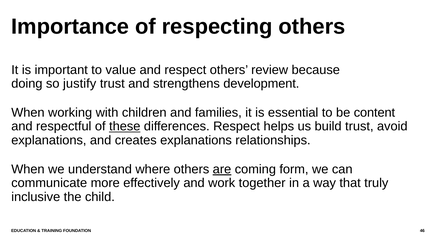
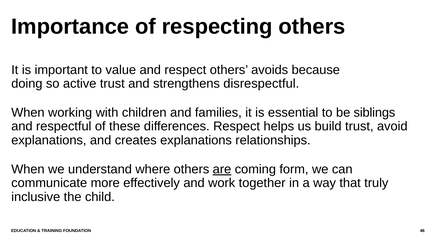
review: review -> avoids
justify: justify -> active
development: development -> disrespectful
content: content -> siblings
these underline: present -> none
